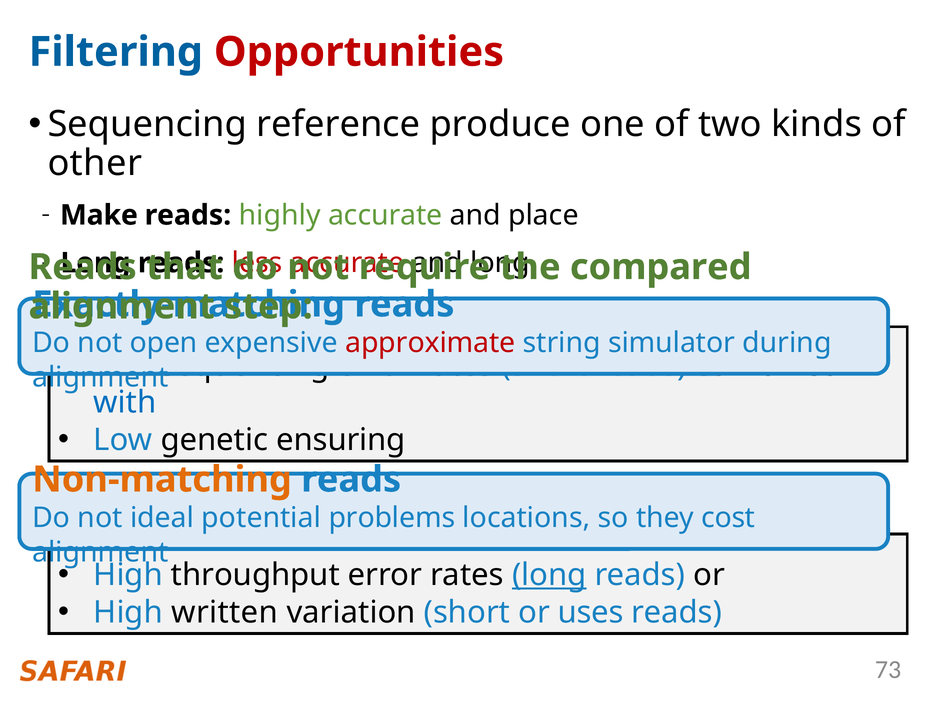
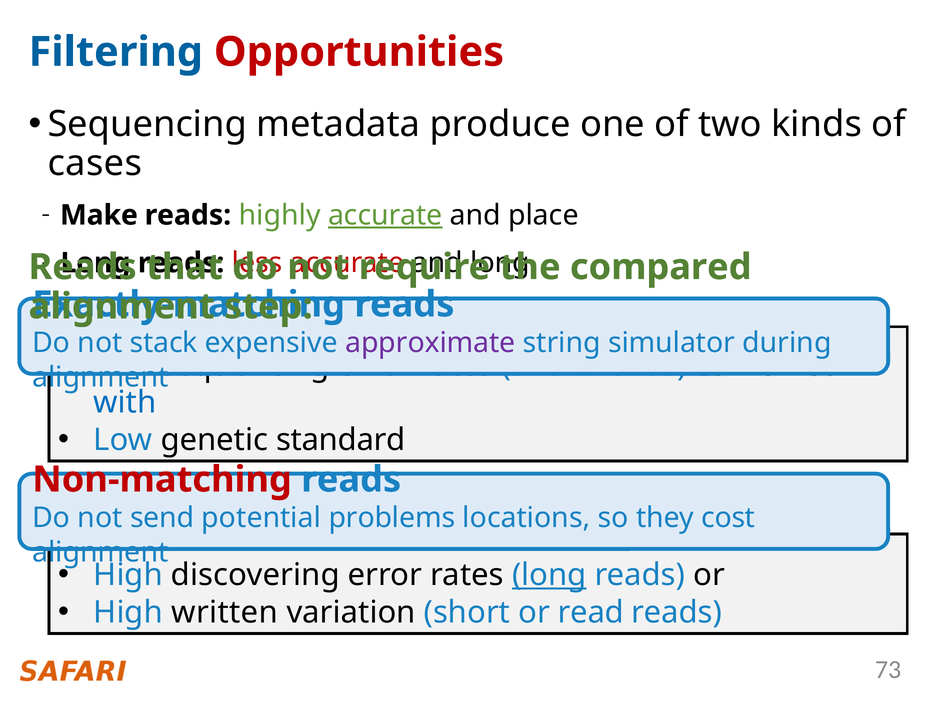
reference: reference -> metadata
other: other -> cases
accurate at (385, 215) underline: none -> present
open: open -> stack
approximate colour: red -> purple
ensuring: ensuring -> standard
Non-matching colour: orange -> red
ideal: ideal -> send
throughput: throughput -> discovering
uses: uses -> read
